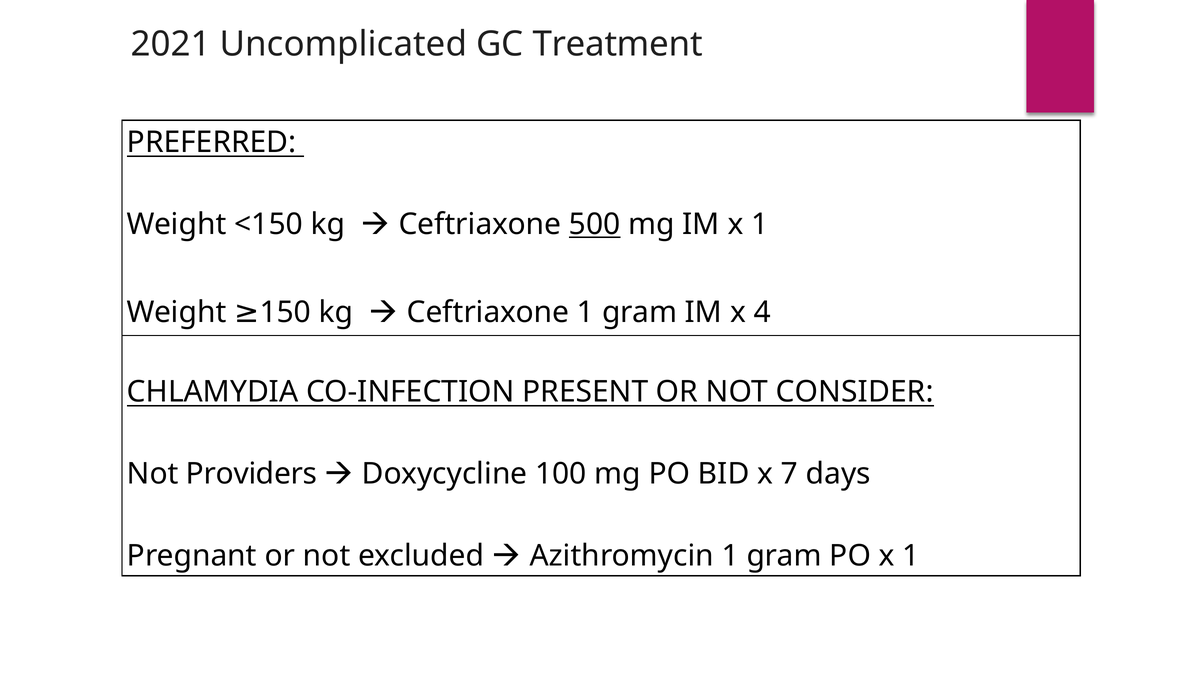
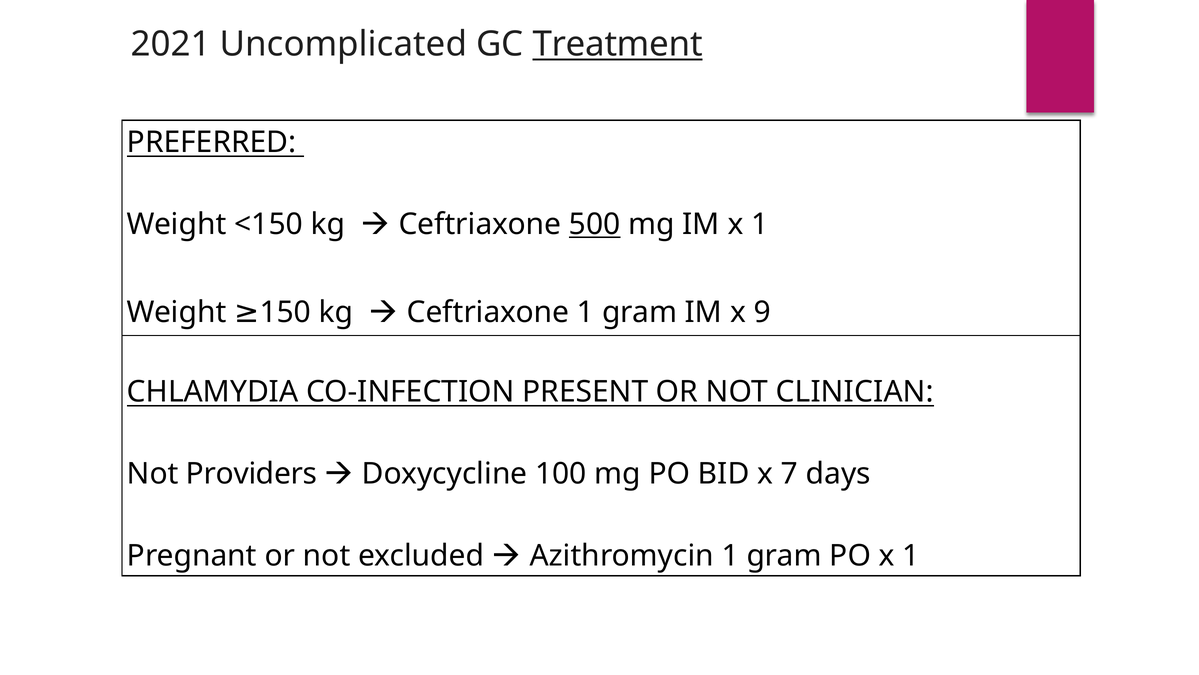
Treatment underline: none -> present
4: 4 -> 9
CONSIDER: CONSIDER -> CLINICIAN
